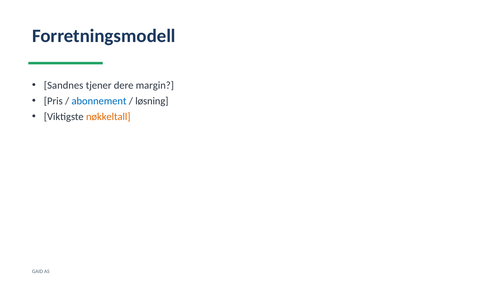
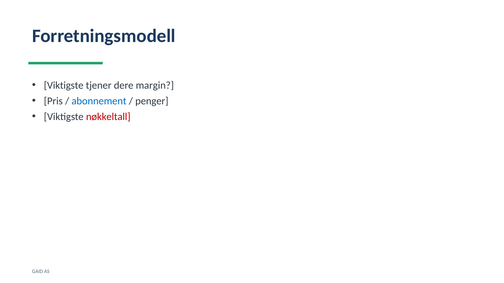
Sandnes at (64, 85): Sandnes -> Viktigste
løsning: løsning -> penger
nøkkeltall colour: orange -> red
